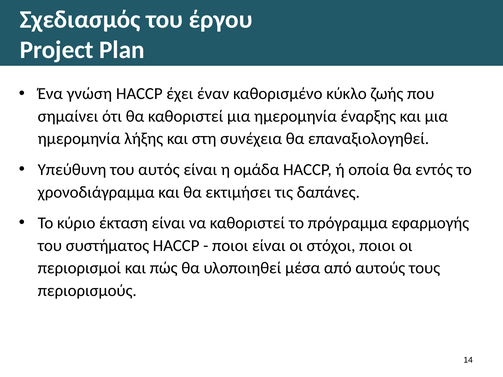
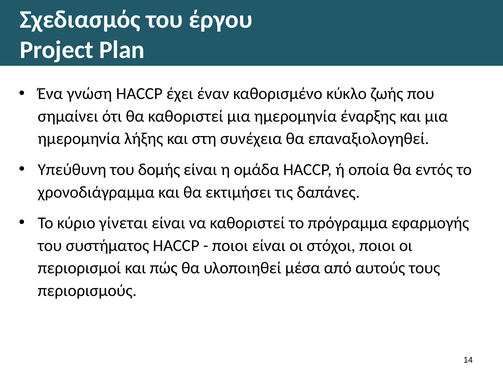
αυτός: αυτός -> δομής
έκταση: έκταση -> γίνεται
